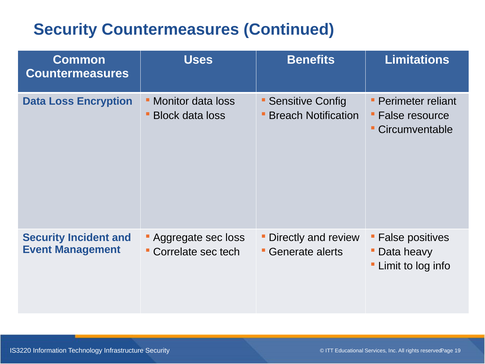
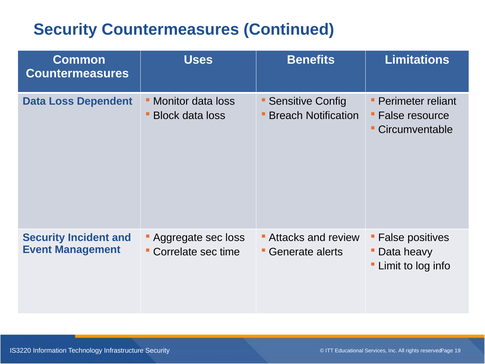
Encryption: Encryption -> Dependent
Directly: Directly -> Attacks
tech: tech -> time
